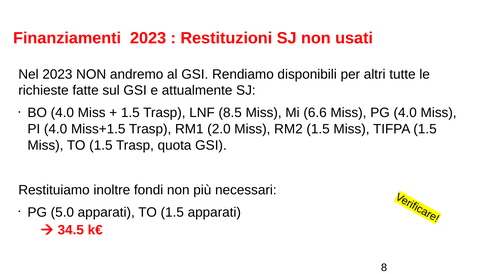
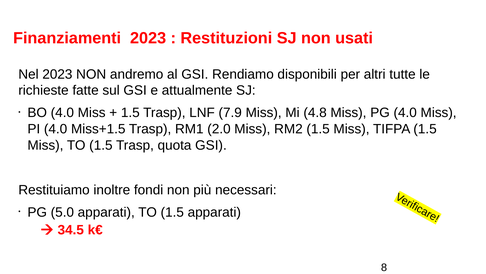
8.5: 8.5 -> 7.9
6.6: 6.6 -> 4.8
